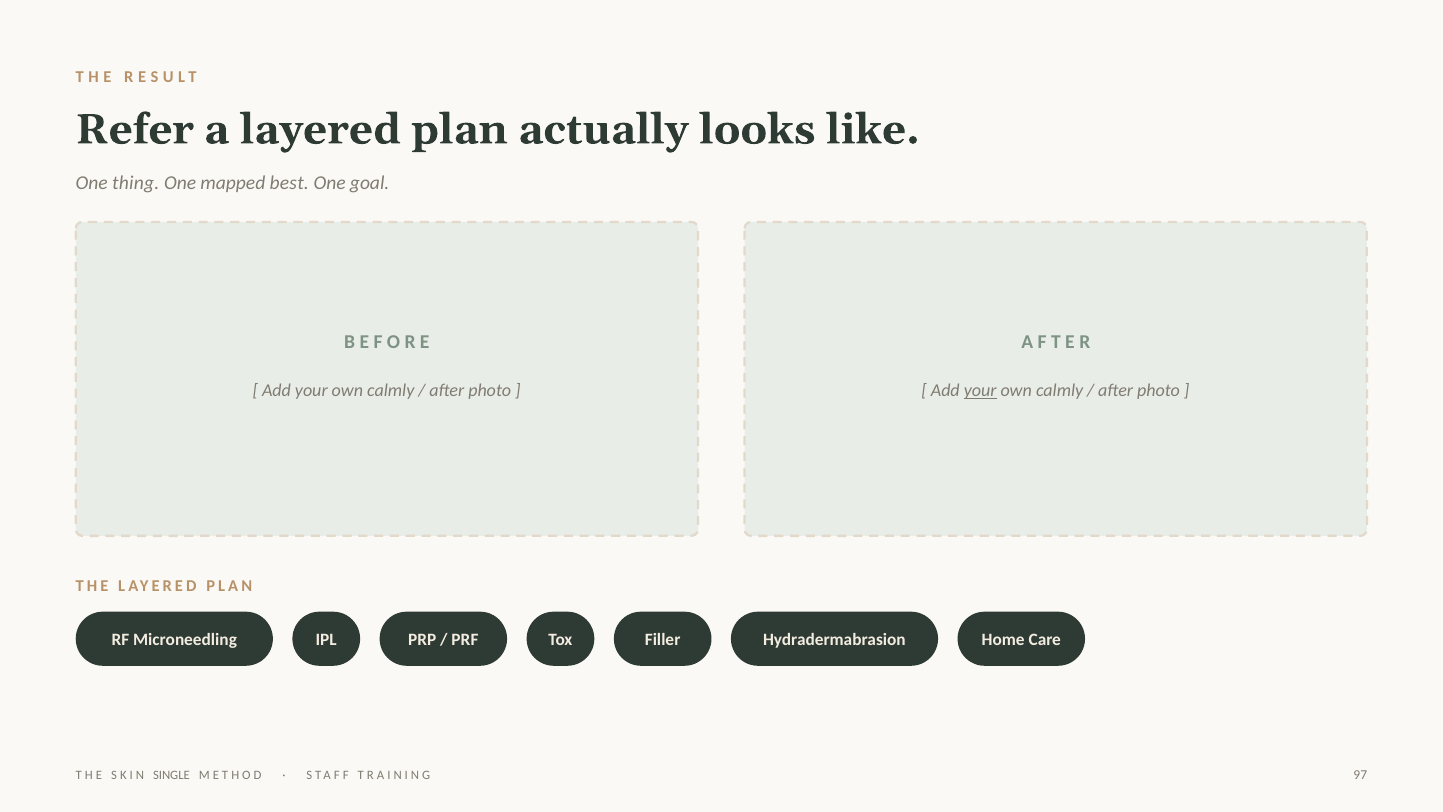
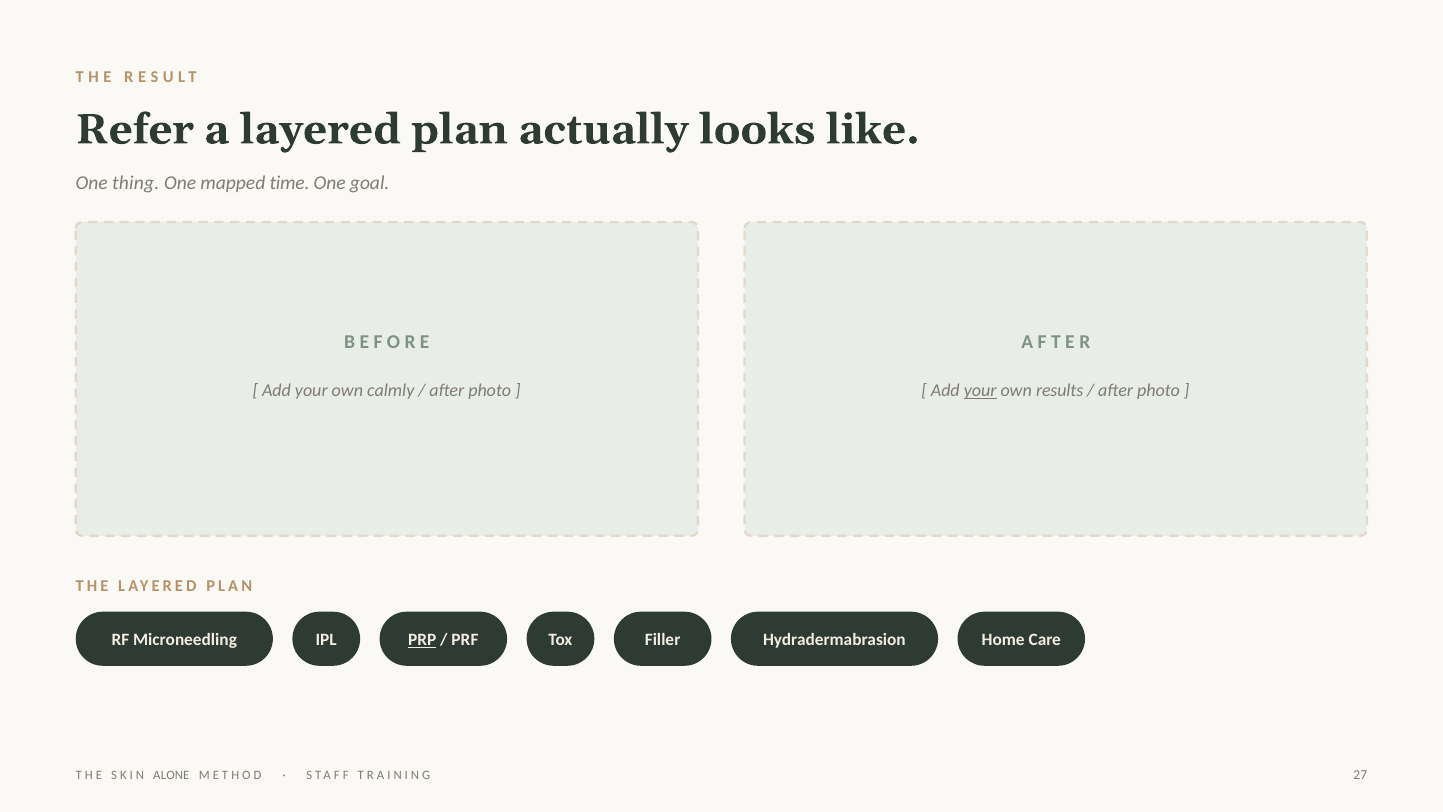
best: best -> time
calmly at (1060, 391): calmly -> results
PRP underline: none -> present
SINGLE: SINGLE -> ALONE
97: 97 -> 27
